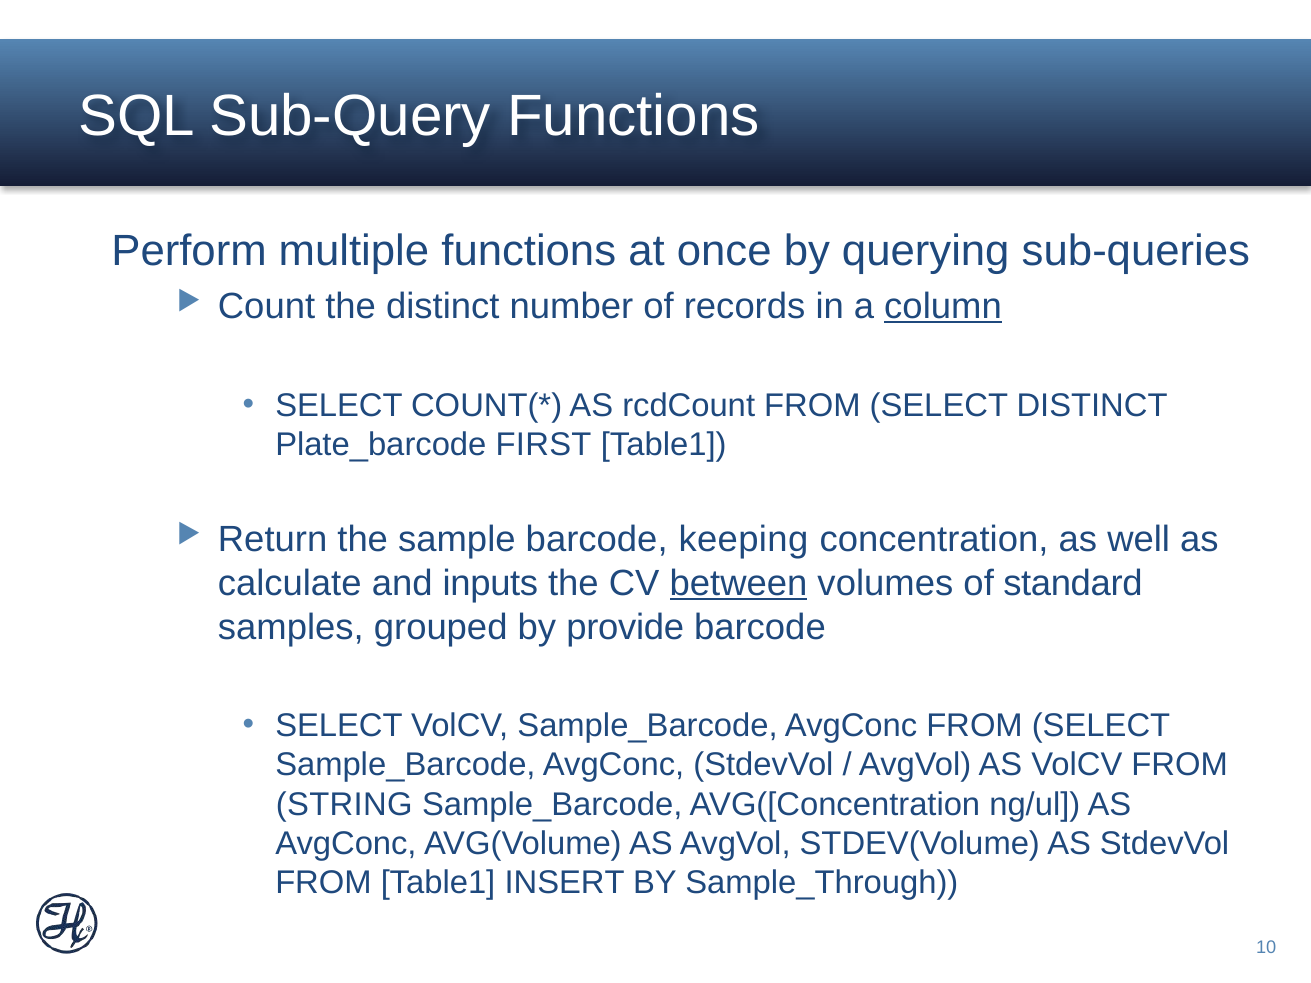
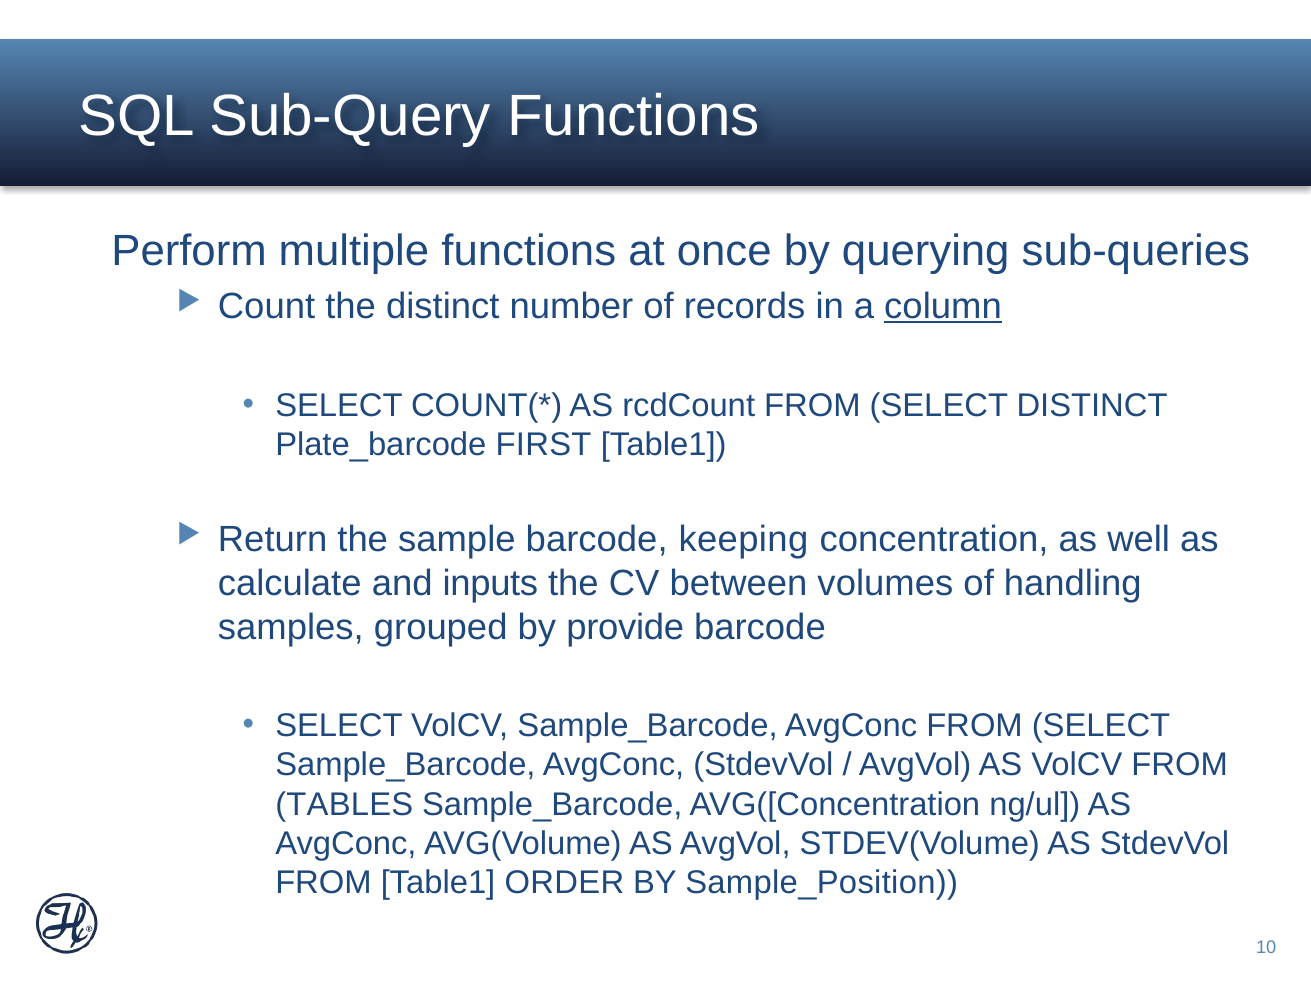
between underline: present -> none
standard: standard -> handling
STRING: STRING -> TABLES
INSERT: INSERT -> ORDER
Sample_Through: Sample_Through -> Sample_Position
